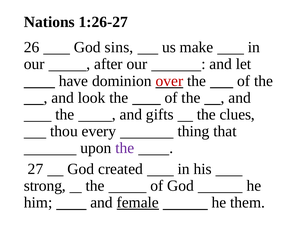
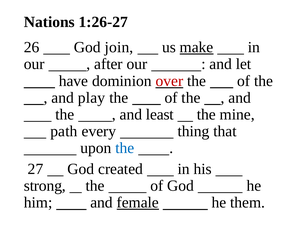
sins: sins -> join
make underline: none -> present
look: look -> play
gifts: gifts -> least
clues: clues -> mine
thou: thou -> path
the at (125, 148) colour: purple -> blue
